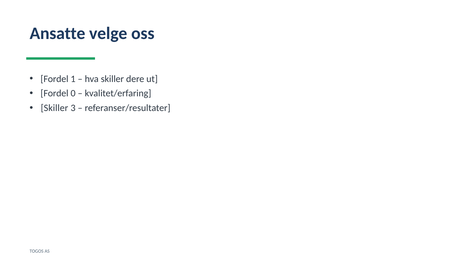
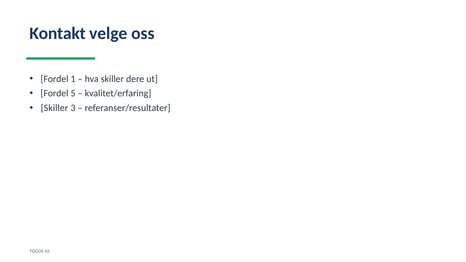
Ansatte: Ansatte -> Kontakt
0: 0 -> 5
